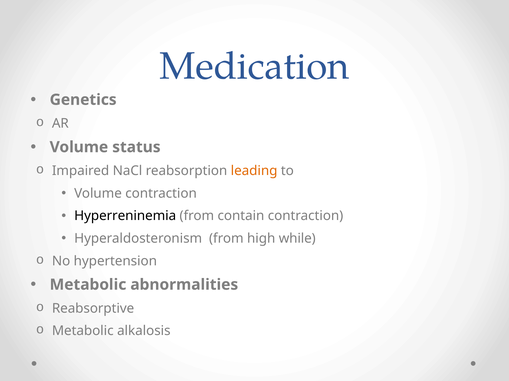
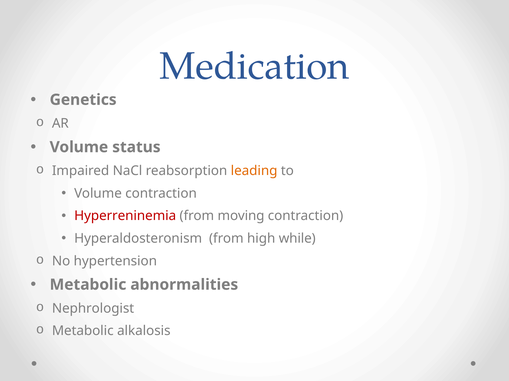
Hyperreninemia colour: black -> red
contain: contain -> moving
Reabsorptive: Reabsorptive -> Nephrologist
